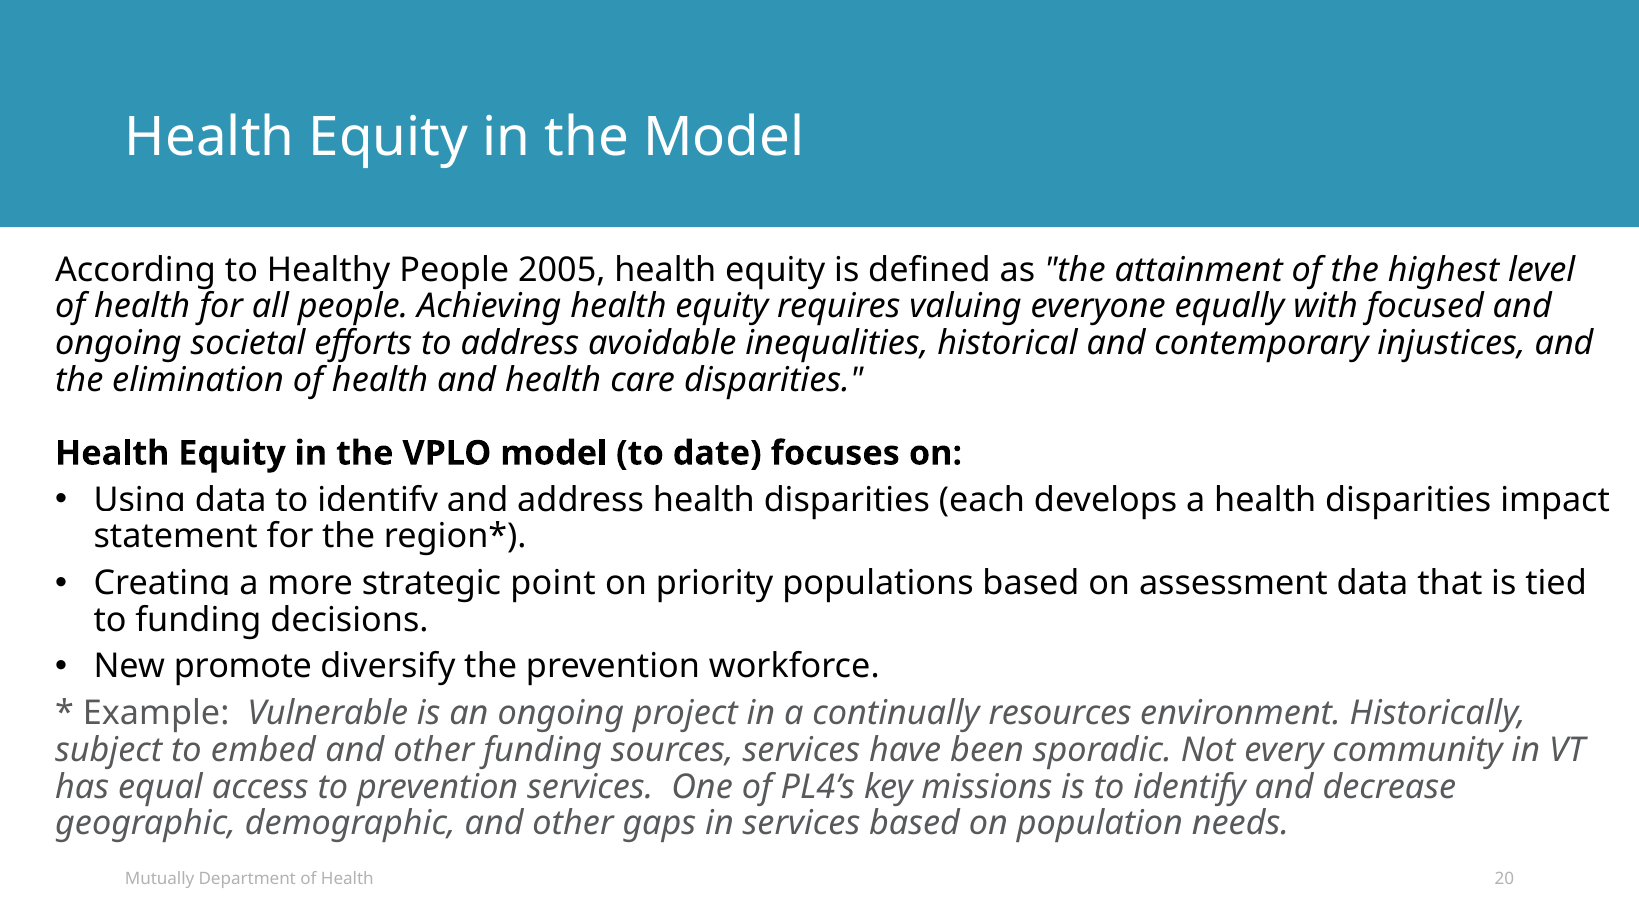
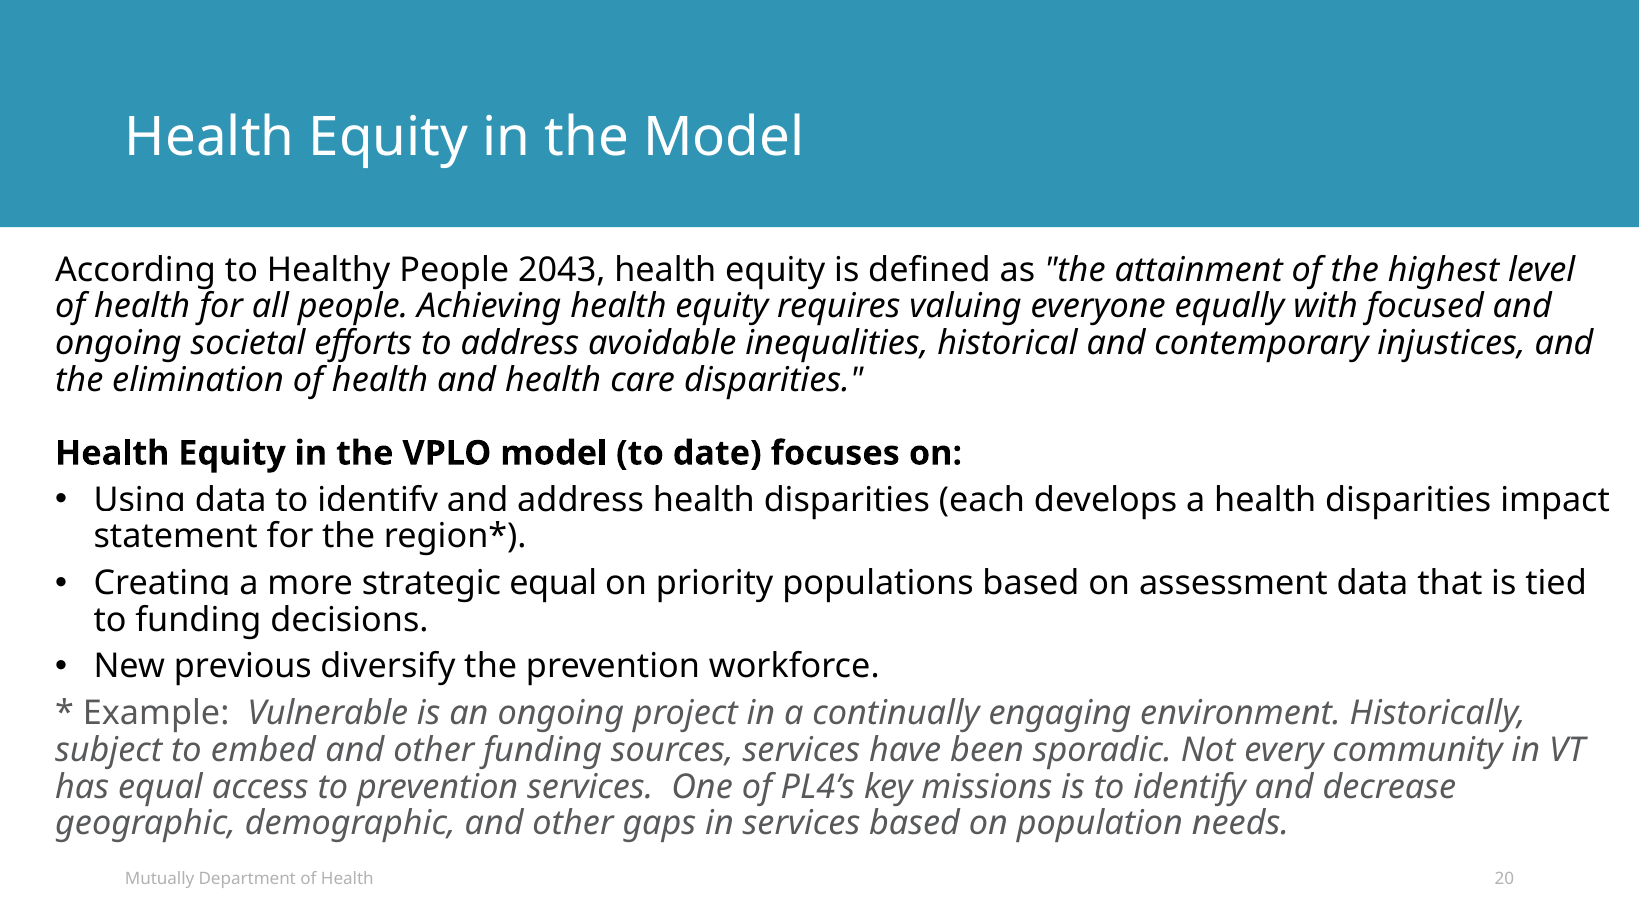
2005: 2005 -> 2043
point at (553, 583): point -> equal
promote: promote -> previous
resources: resources -> engaging
